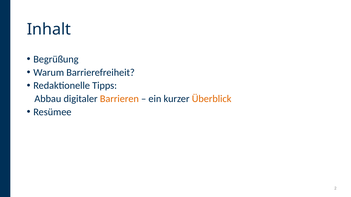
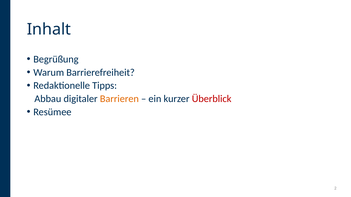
Überblick colour: orange -> red
